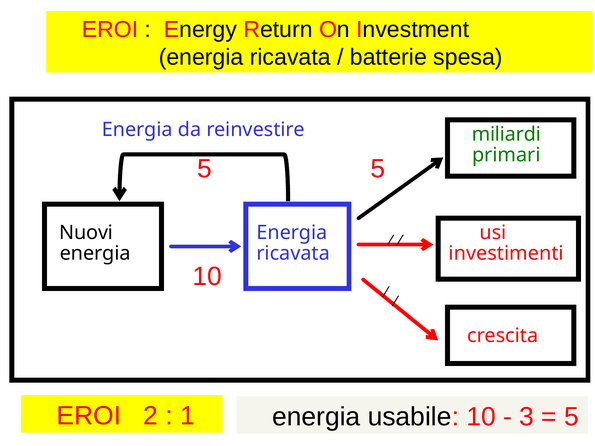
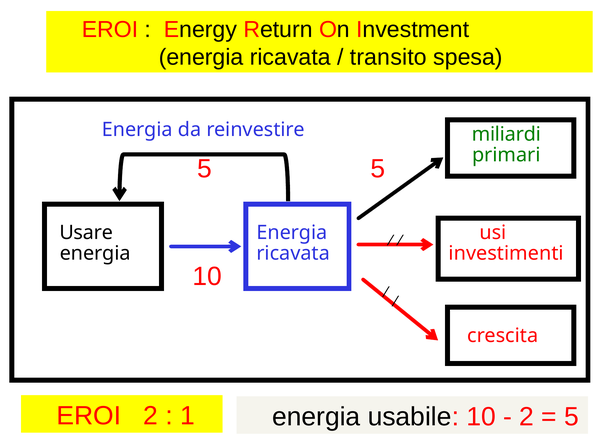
batterie: batterie -> transito
Nuovi: Nuovi -> Usare
3 at (527, 417): 3 -> 2
